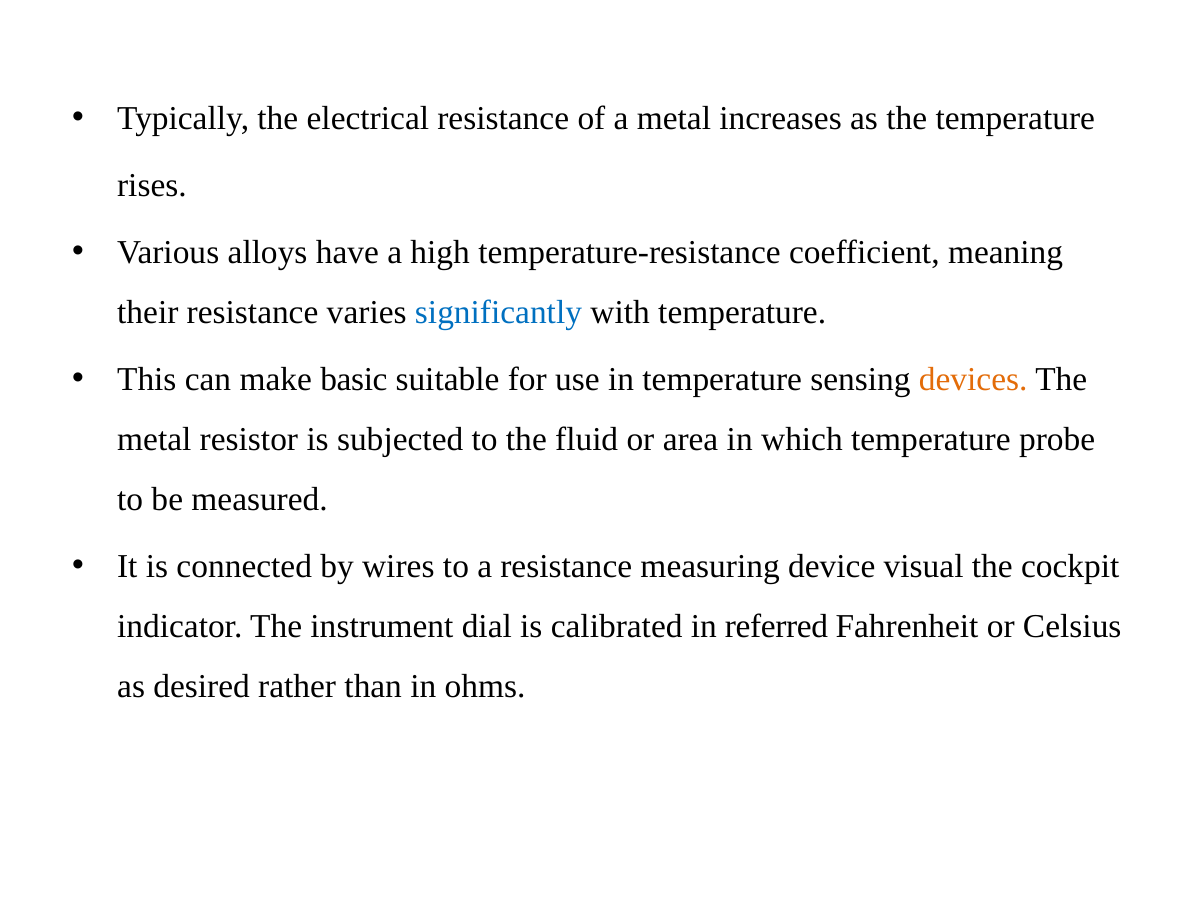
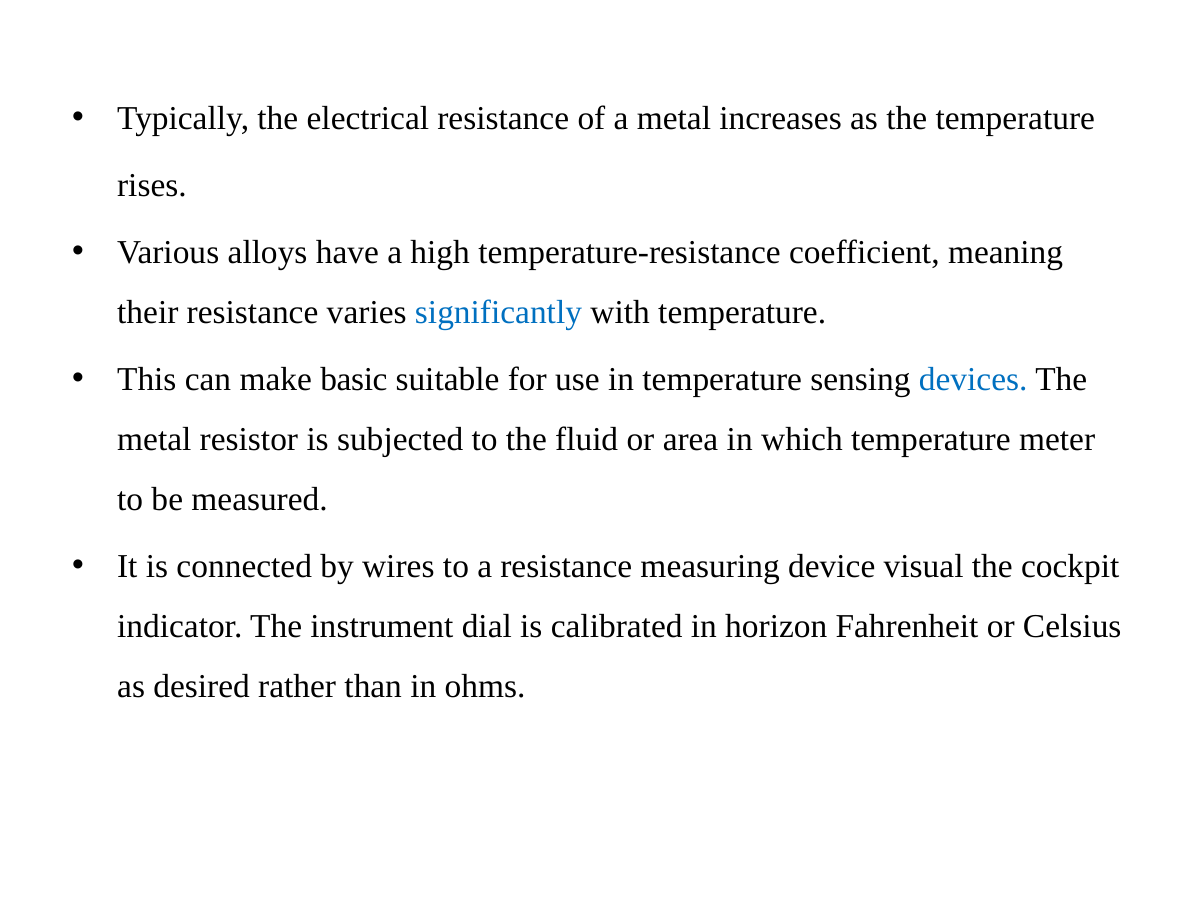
devices colour: orange -> blue
probe: probe -> meter
referred: referred -> horizon
